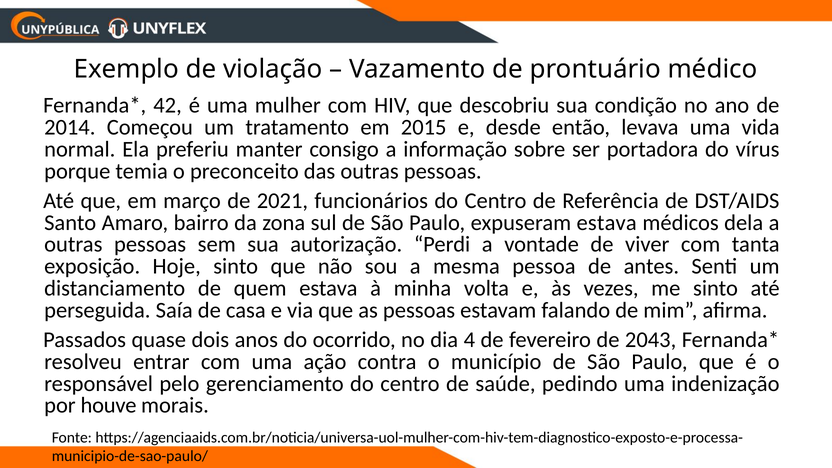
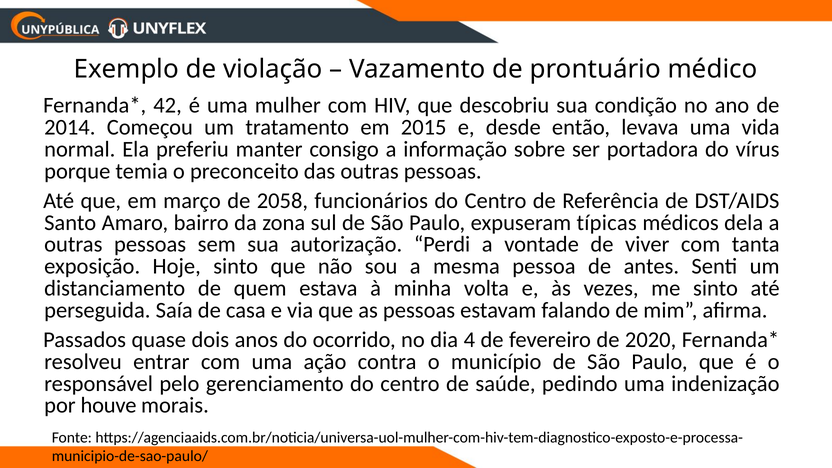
2021: 2021 -> 2058
expuseram estava: estava -> típicas
2043: 2043 -> 2020
